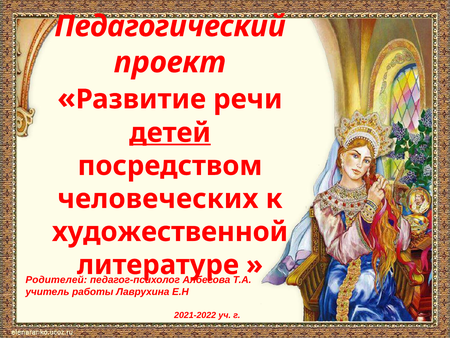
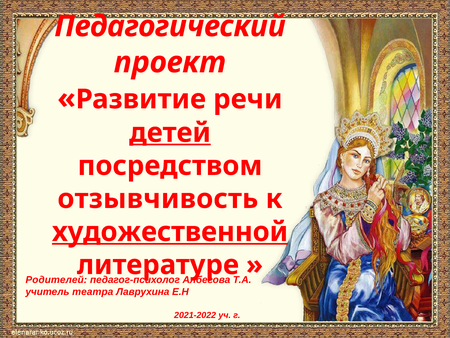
человеческих: человеческих -> отзывчивость
художественной underline: none -> present
работы: работы -> театра
